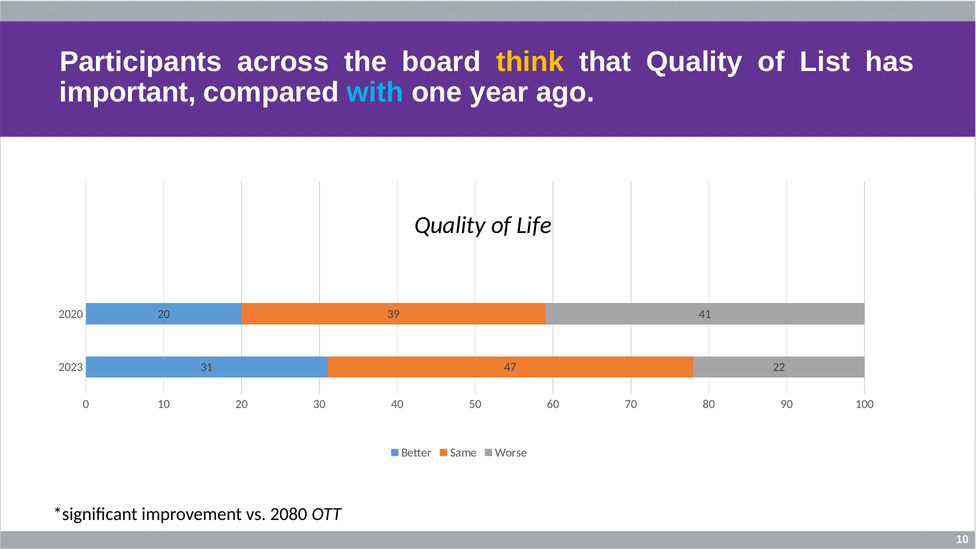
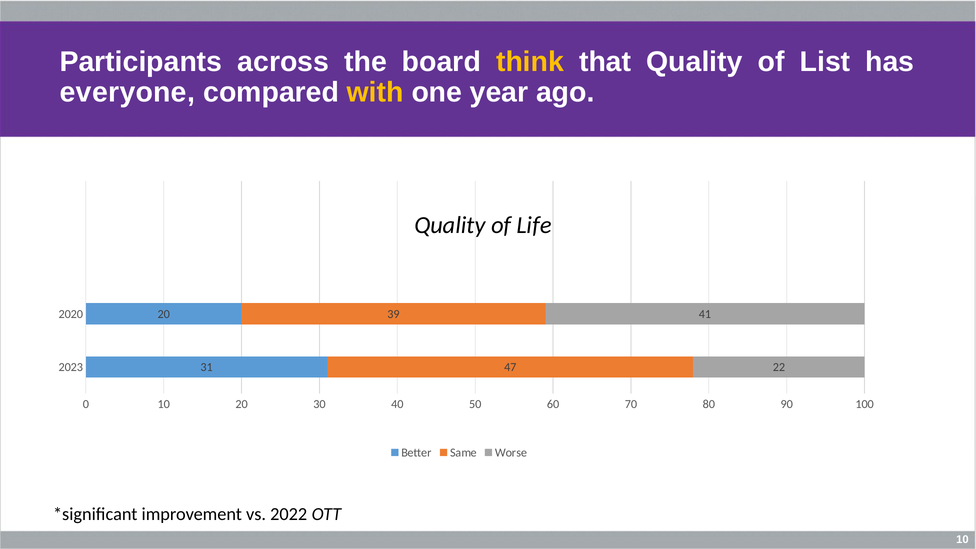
important: important -> everyone
with colour: light blue -> yellow
2080: 2080 -> 2022
